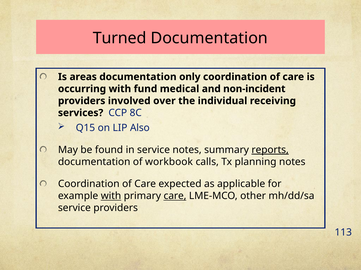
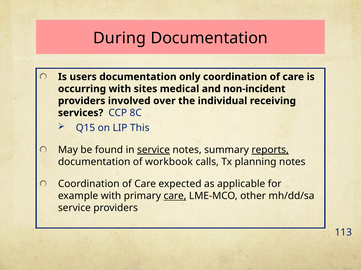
Turned: Turned -> During
areas: areas -> users
fund: fund -> sites
Also: Also -> This
service at (153, 150) underline: none -> present
with at (111, 196) underline: present -> none
